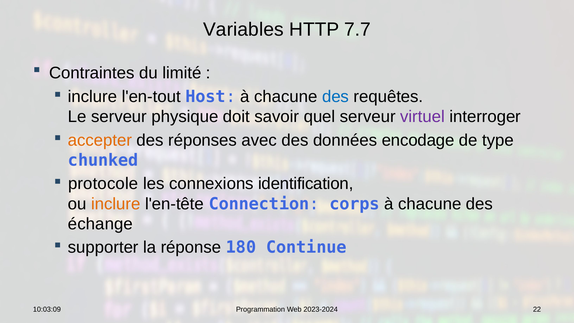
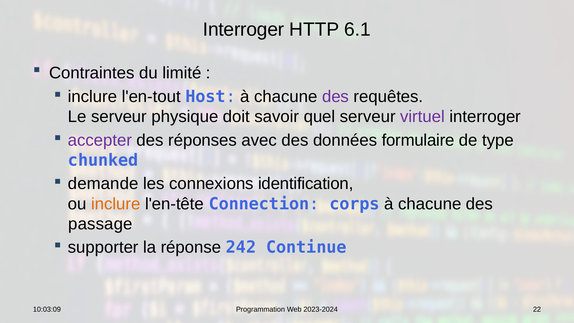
Variables at (243, 29): Variables -> Interroger
7.7: 7.7 -> 6.1
des at (336, 97) colour: blue -> purple
accepter colour: orange -> purple
encodage: encodage -> formulaire
protocole: protocole -> demande
échange: échange -> passage
180: 180 -> 242
